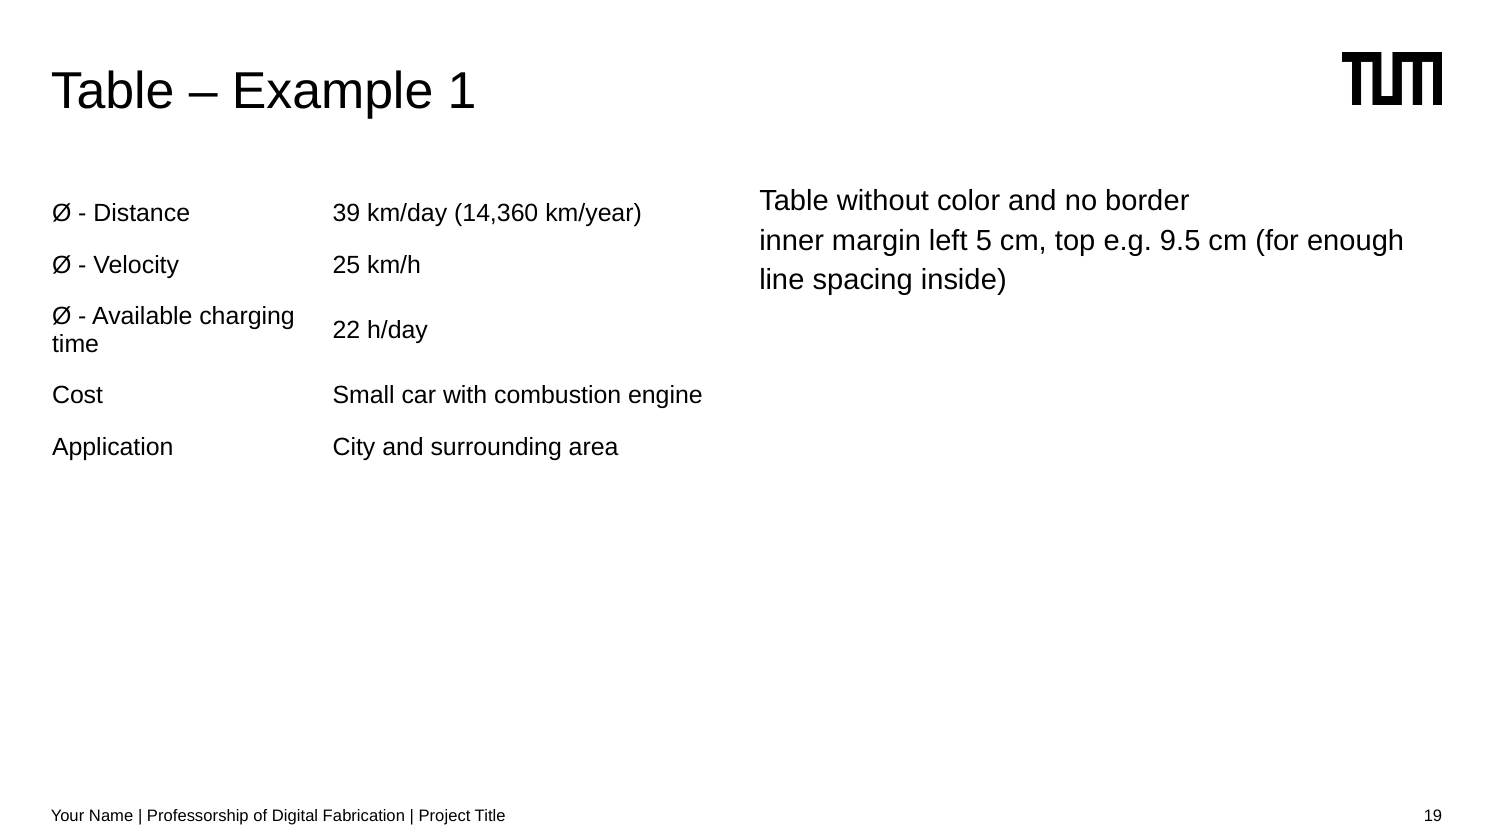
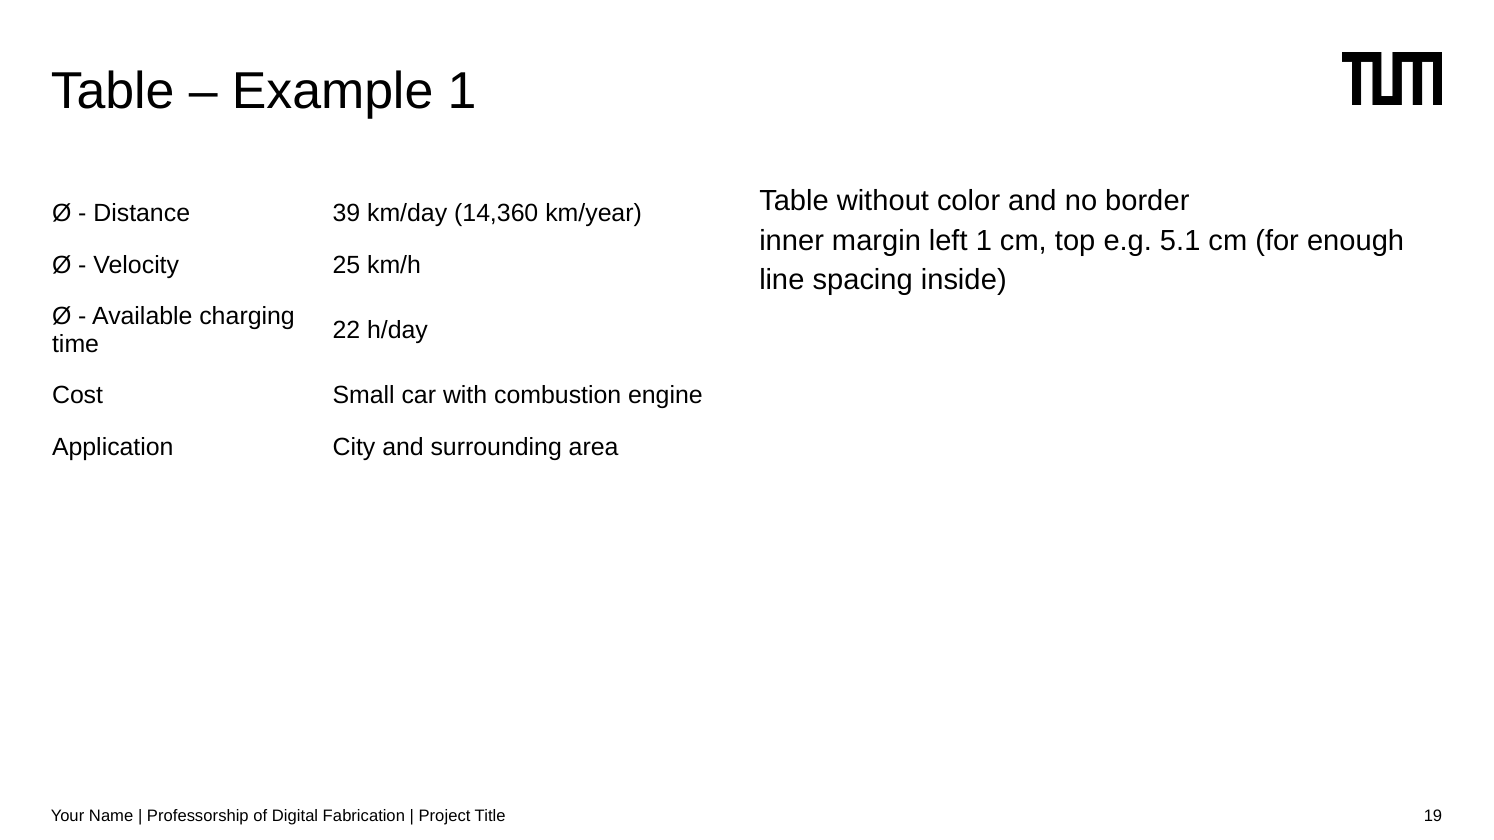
left 5: 5 -> 1
9.5: 9.5 -> 5.1
